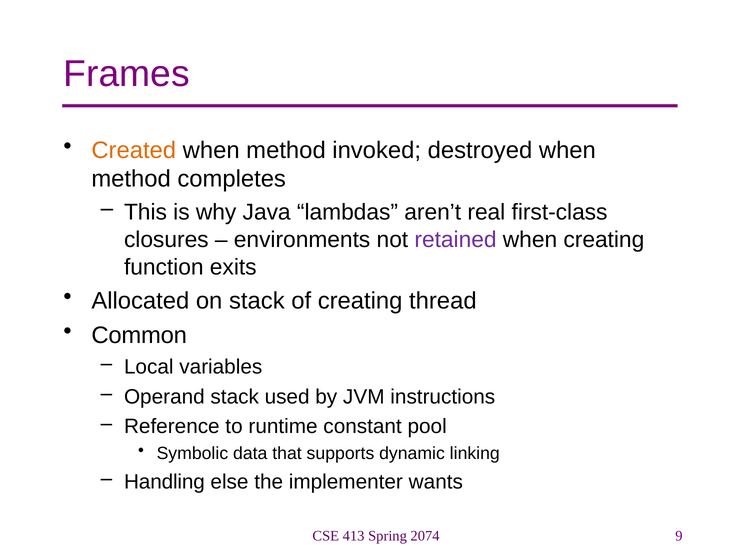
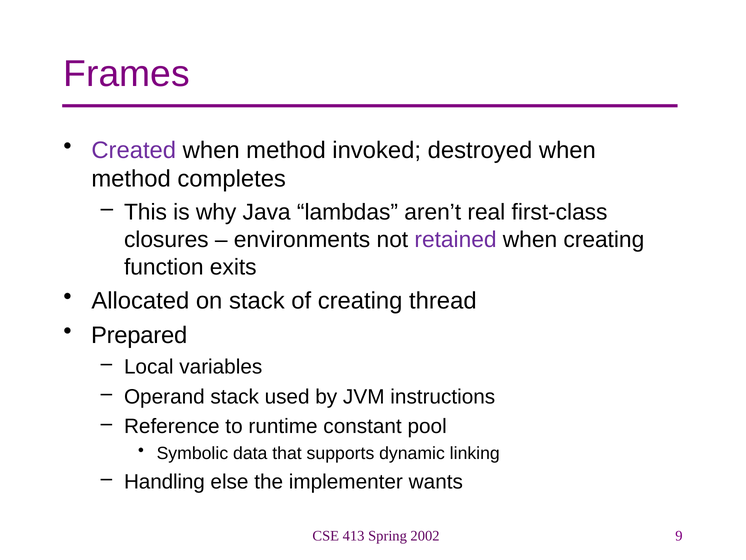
Created colour: orange -> purple
Common: Common -> Prepared
2074: 2074 -> 2002
